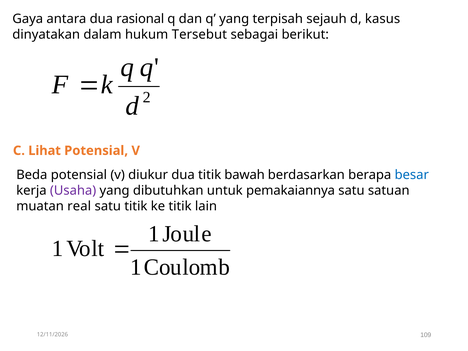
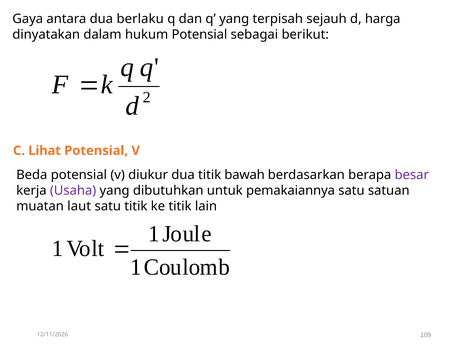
rasional: rasional -> berlaku
kasus: kasus -> harga
hukum Tersebut: Tersebut -> Potensial
besar colour: blue -> purple
real: real -> laut
